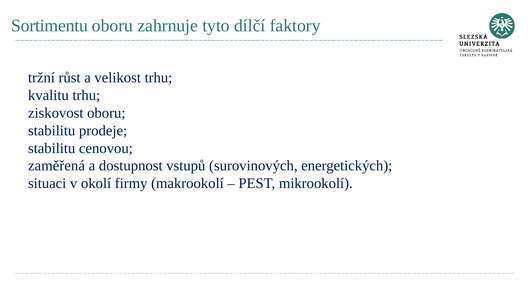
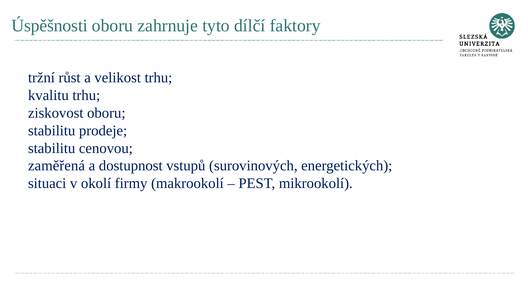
Sortimentu: Sortimentu -> Úspěšnosti
